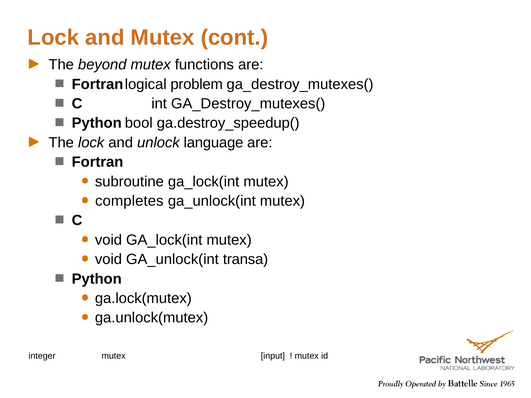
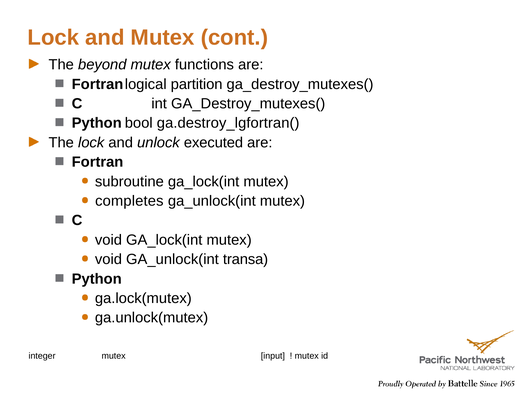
problem: problem -> partition
ga.destroy_speedup(: ga.destroy_speedup( -> ga.destroy_lgfortran(
language: language -> executed
